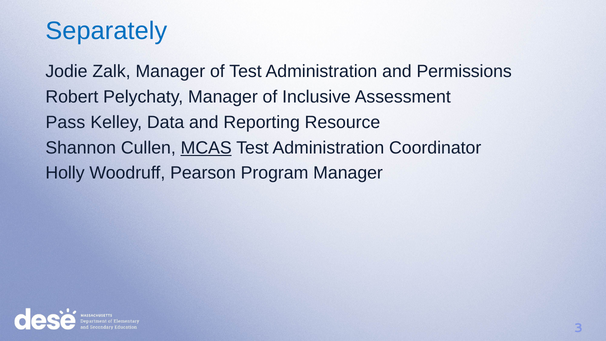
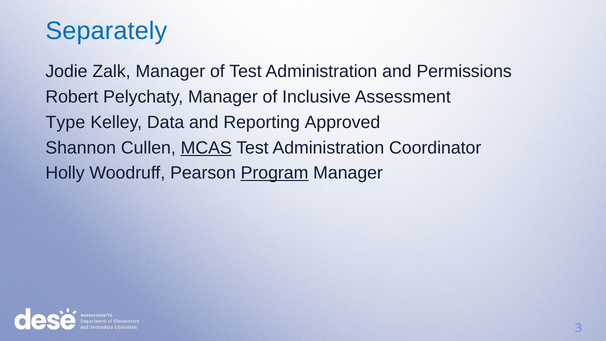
Pass: Pass -> Type
Resource: Resource -> Approved
Program underline: none -> present
